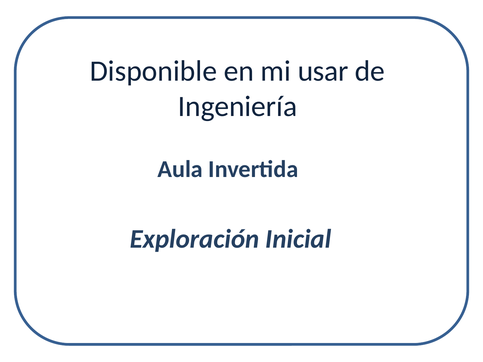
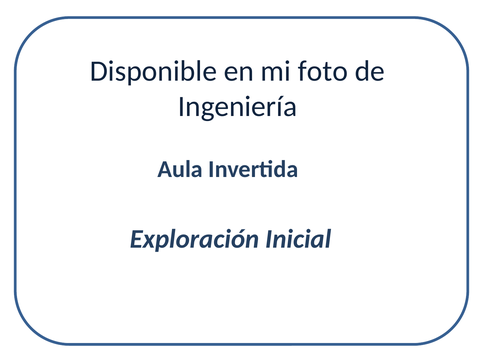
usar: usar -> foto
